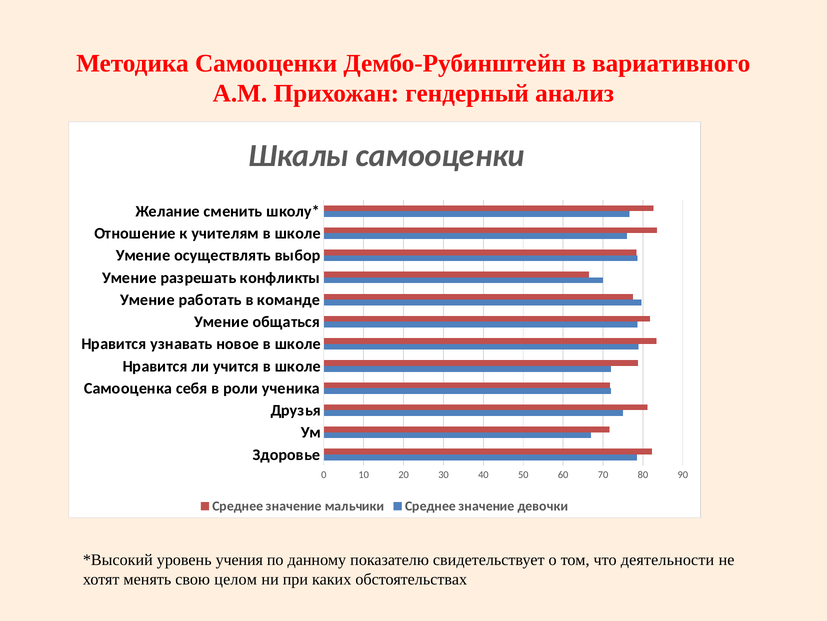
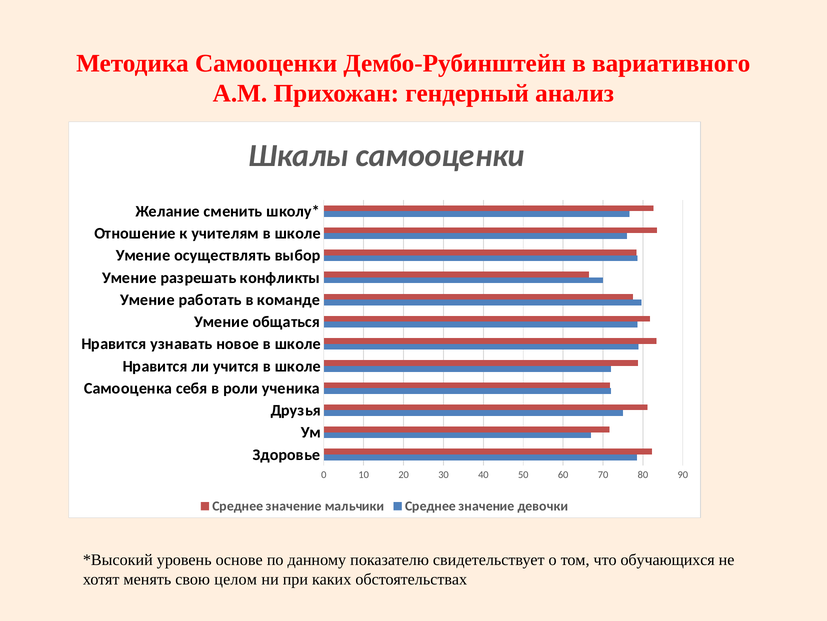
учения: учения -> основе
деятельности: деятельности -> обучающихся
